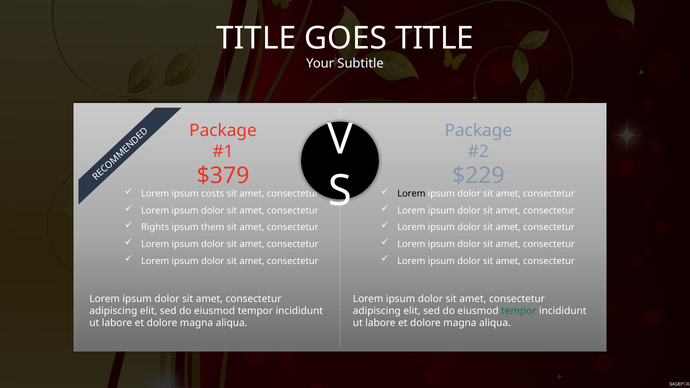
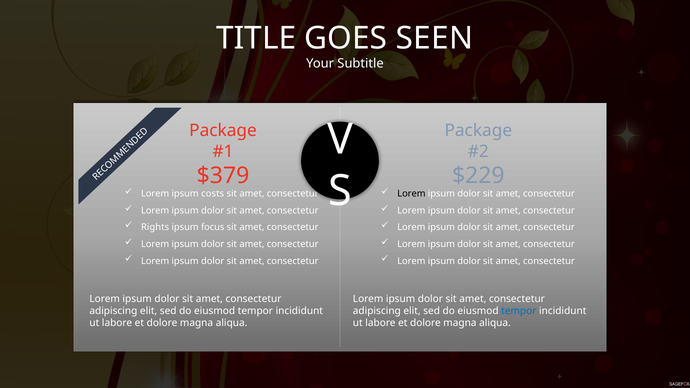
GOES TITLE: TITLE -> SEEN
them: them -> focus
tempor at (519, 311) colour: green -> blue
